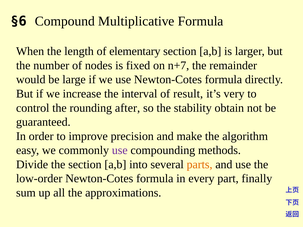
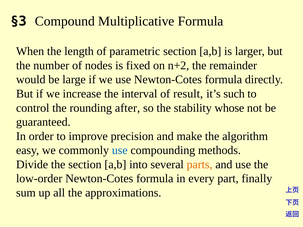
§6: §6 -> §3
elementary: elementary -> parametric
n+7: n+7 -> n+2
very: very -> such
obtain: obtain -> whose
use at (120, 150) colour: purple -> blue
